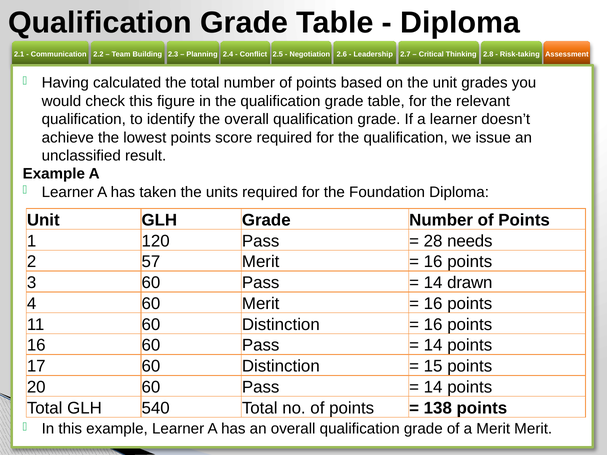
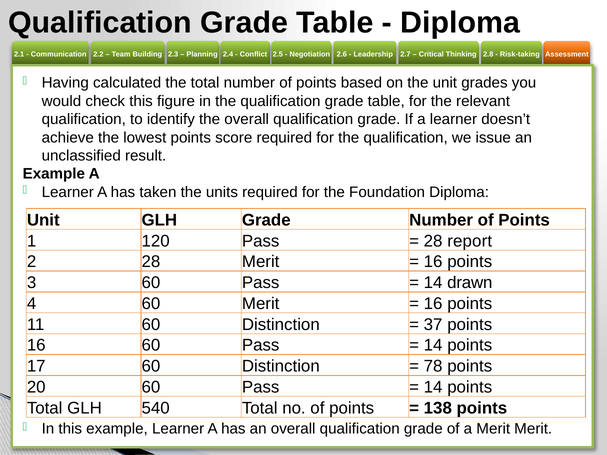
needs: needs -> report
2 57: 57 -> 28
16 at (433, 325): 16 -> 37
15: 15 -> 78
